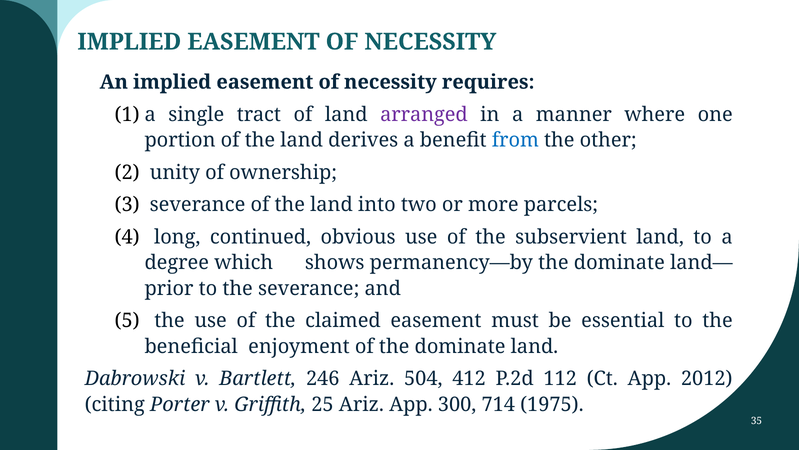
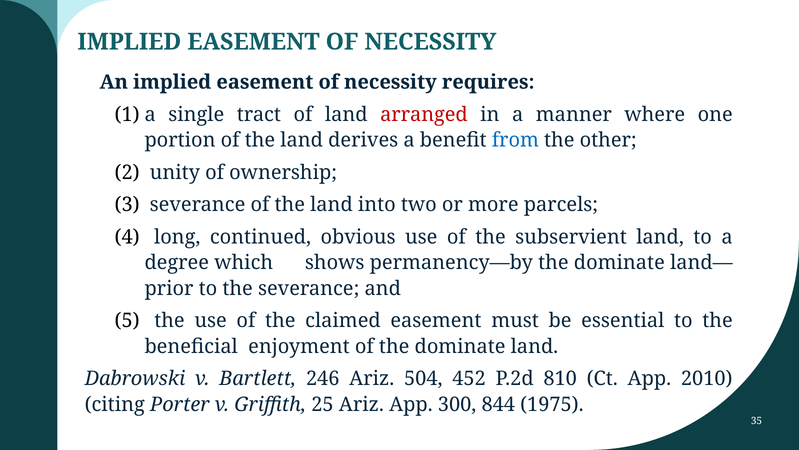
arranged colour: purple -> red
412: 412 -> 452
112: 112 -> 810
2012: 2012 -> 2010
714: 714 -> 844
